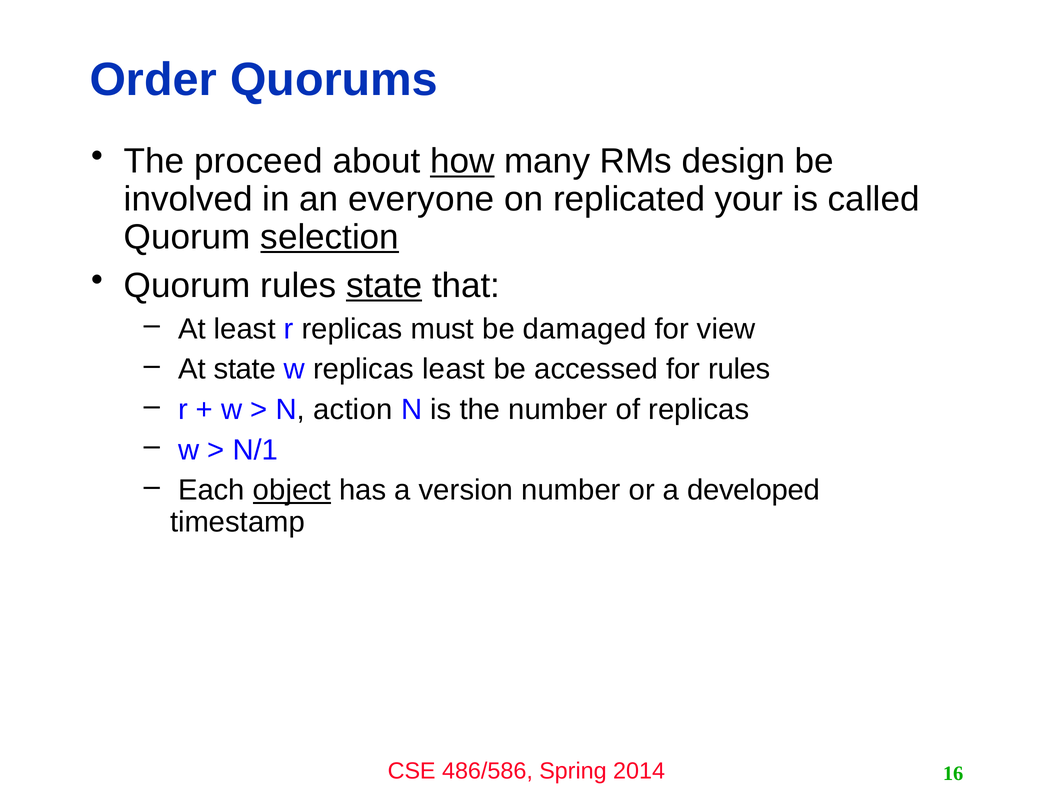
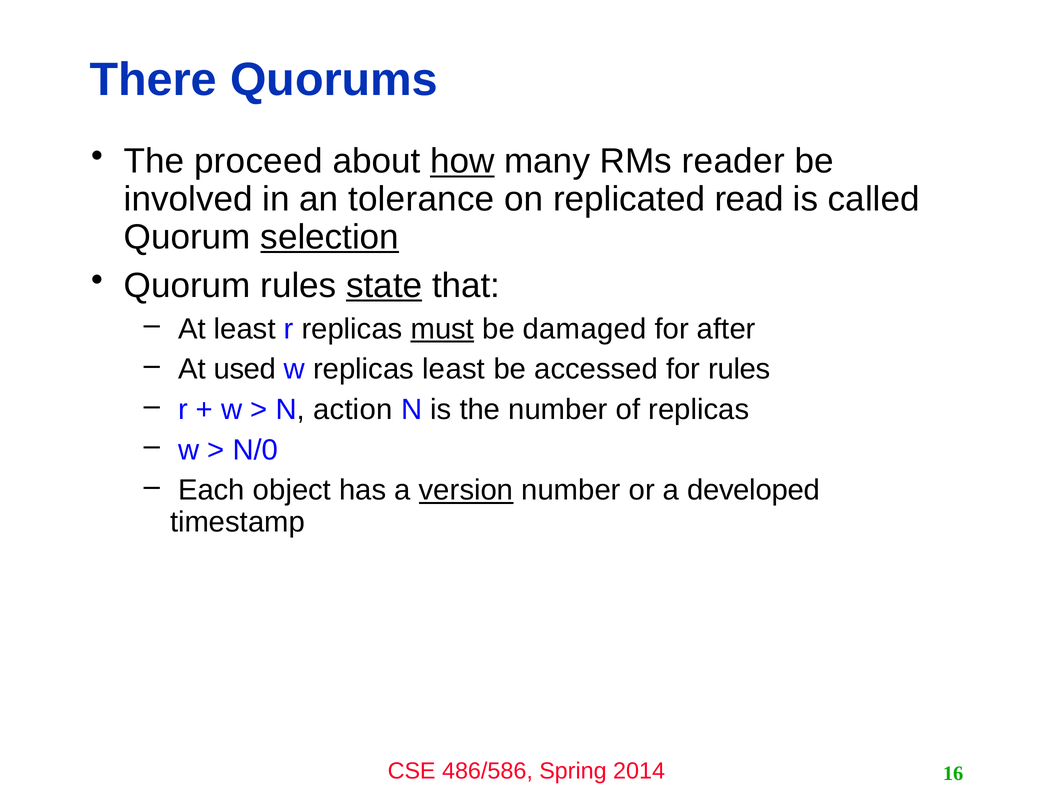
Order: Order -> There
design: design -> reader
everyone: everyone -> tolerance
your: your -> read
must underline: none -> present
view: view -> after
At state: state -> used
N/1: N/1 -> N/0
object underline: present -> none
version underline: none -> present
